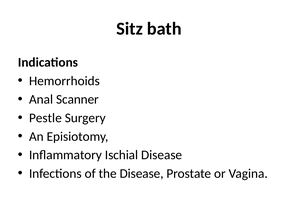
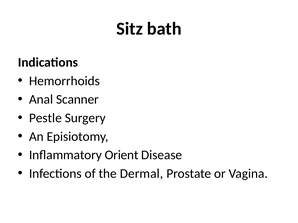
Ischial: Ischial -> Orient
the Disease: Disease -> Dermal
